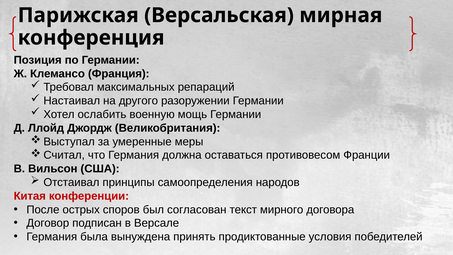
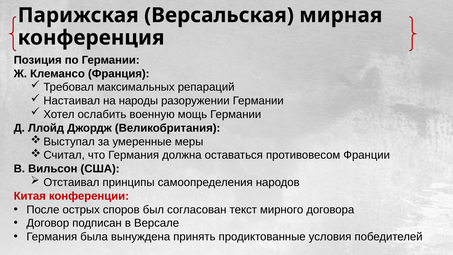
другого: другого -> народы
